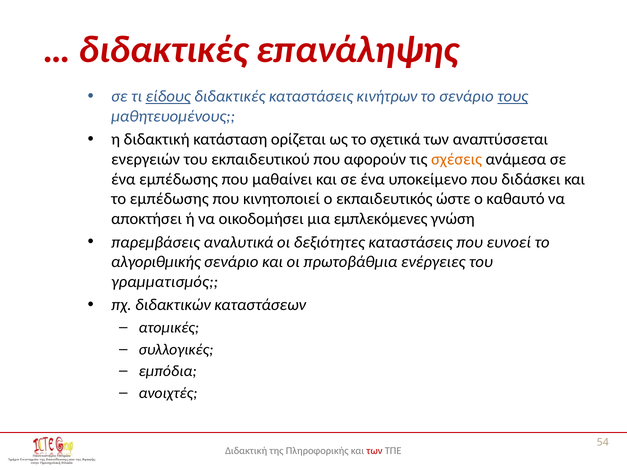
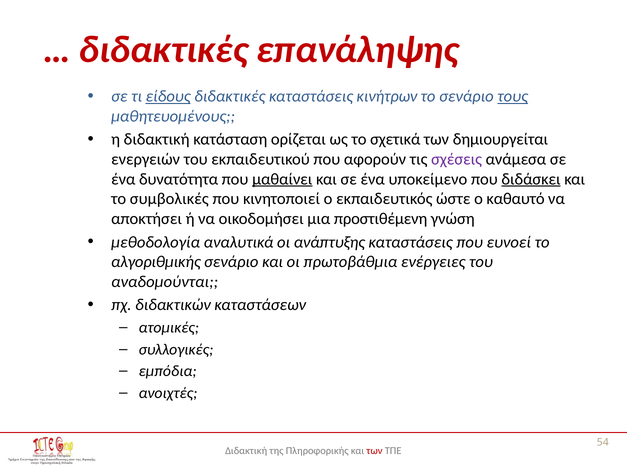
αναπτύσσεται: αναπτύσσεται -> δημιουργείται
σχέσεις colour: orange -> purple
ένα εμπέδωσης: εμπέδωσης -> δυνατότητα
μαθαίνει underline: none -> present
διδάσκει underline: none -> present
το εμπέδωσης: εμπέδωσης -> συμβολικές
εμπλεκόμενες: εμπλεκόμενες -> προστιθέμενη
παρεμβάσεις: παρεμβάσεις -> μεθοδολογία
δεξιότητες: δεξιότητες -> ανάπτυξης
γραμματισμός: γραμματισμός -> αναδομούνται
